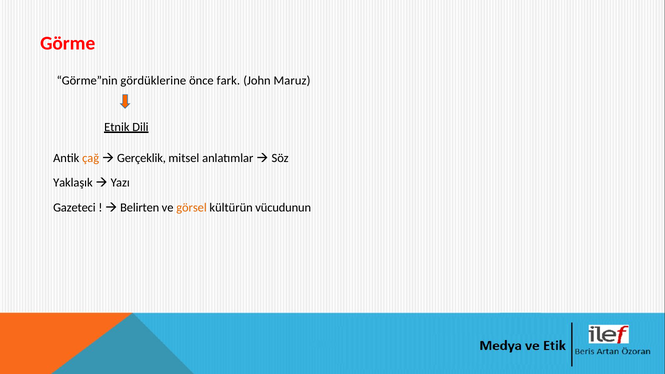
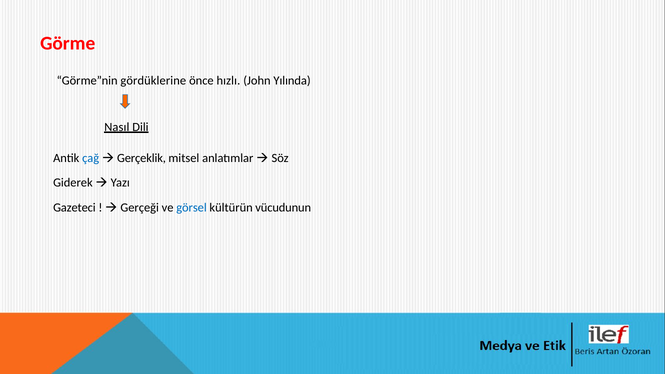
fark: fark -> hızlı
Maruz: Maruz -> Yılında
Etnik: Etnik -> Nasıl
çağ colour: orange -> blue
Yaklaşık: Yaklaşık -> Giderek
Belirten: Belirten -> Gerçeği
görsel colour: orange -> blue
